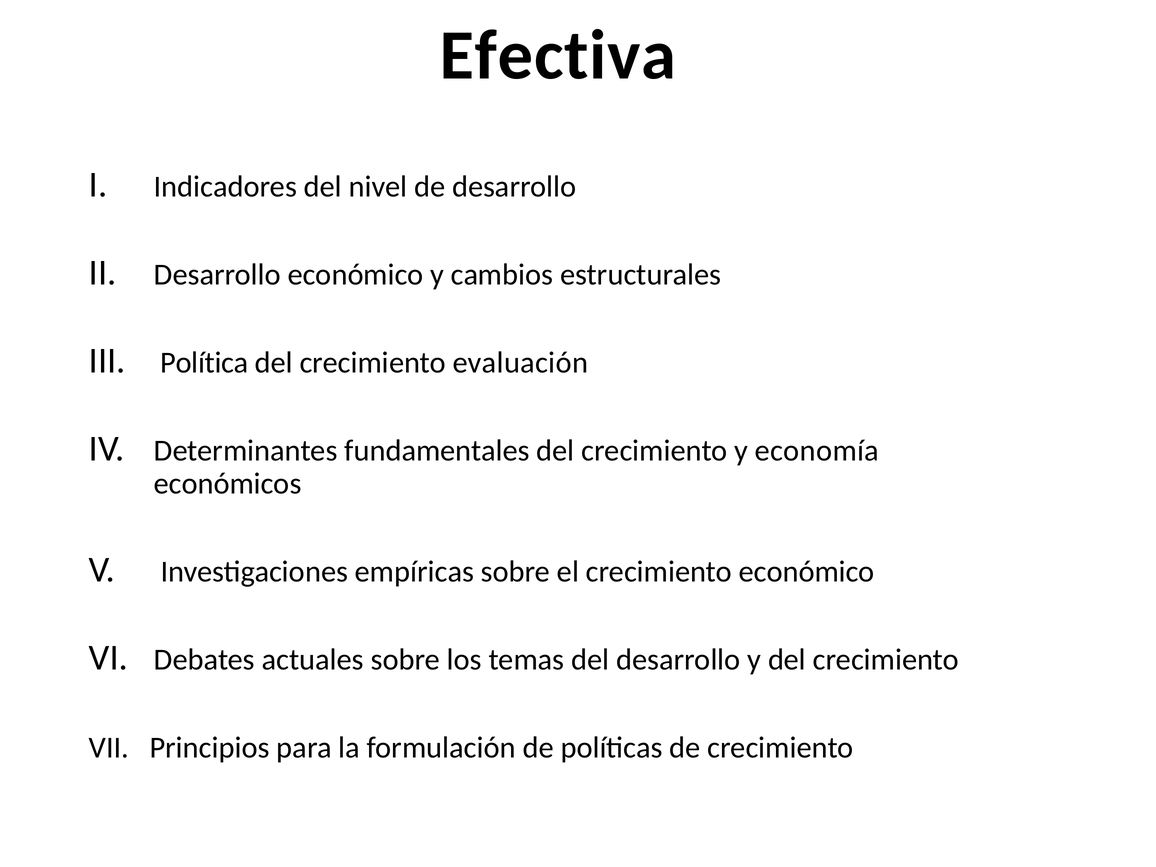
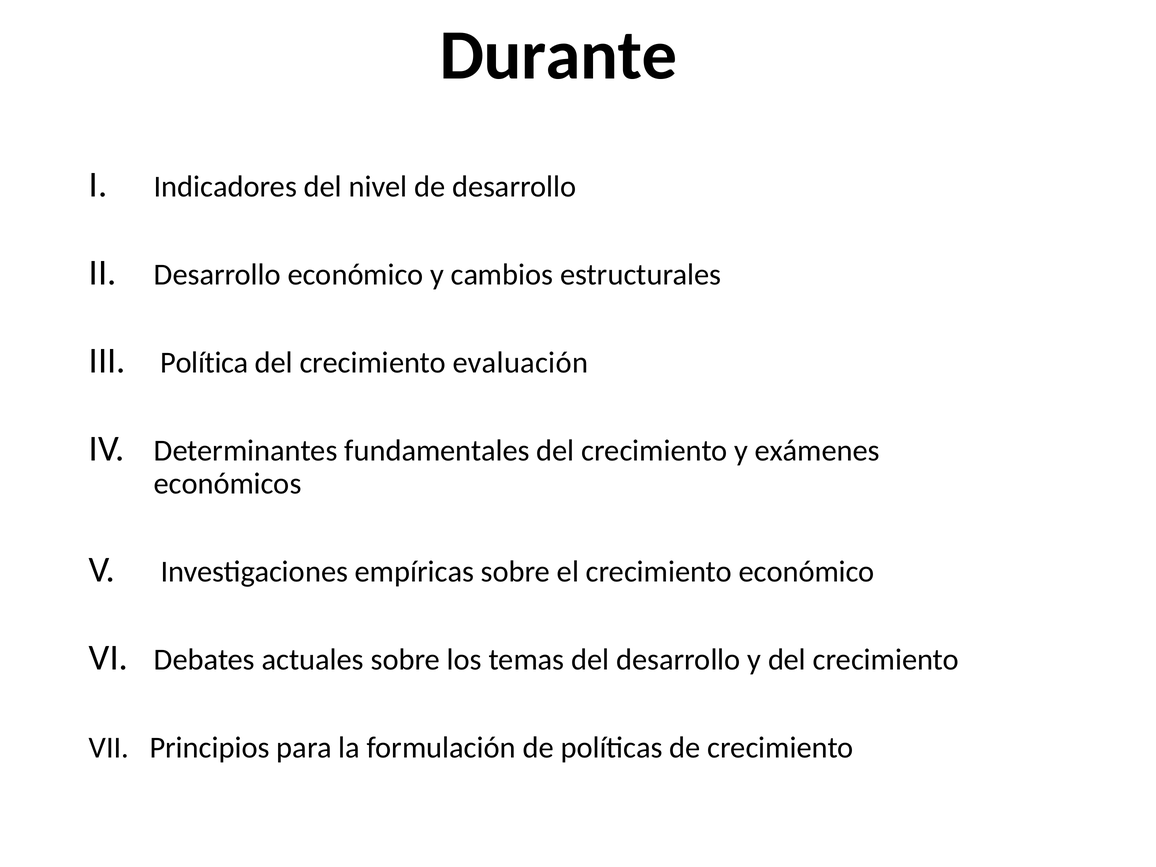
Efectiva: Efectiva -> Durante
economía: economía -> exámenes
